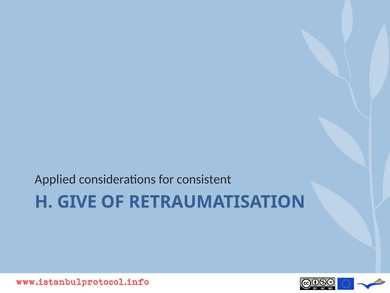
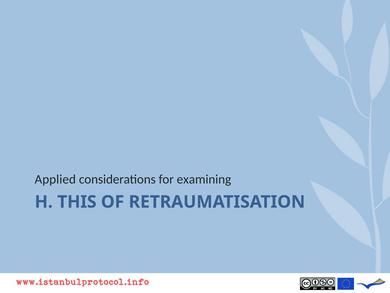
consistent: consistent -> examining
GIVE: GIVE -> THIS
